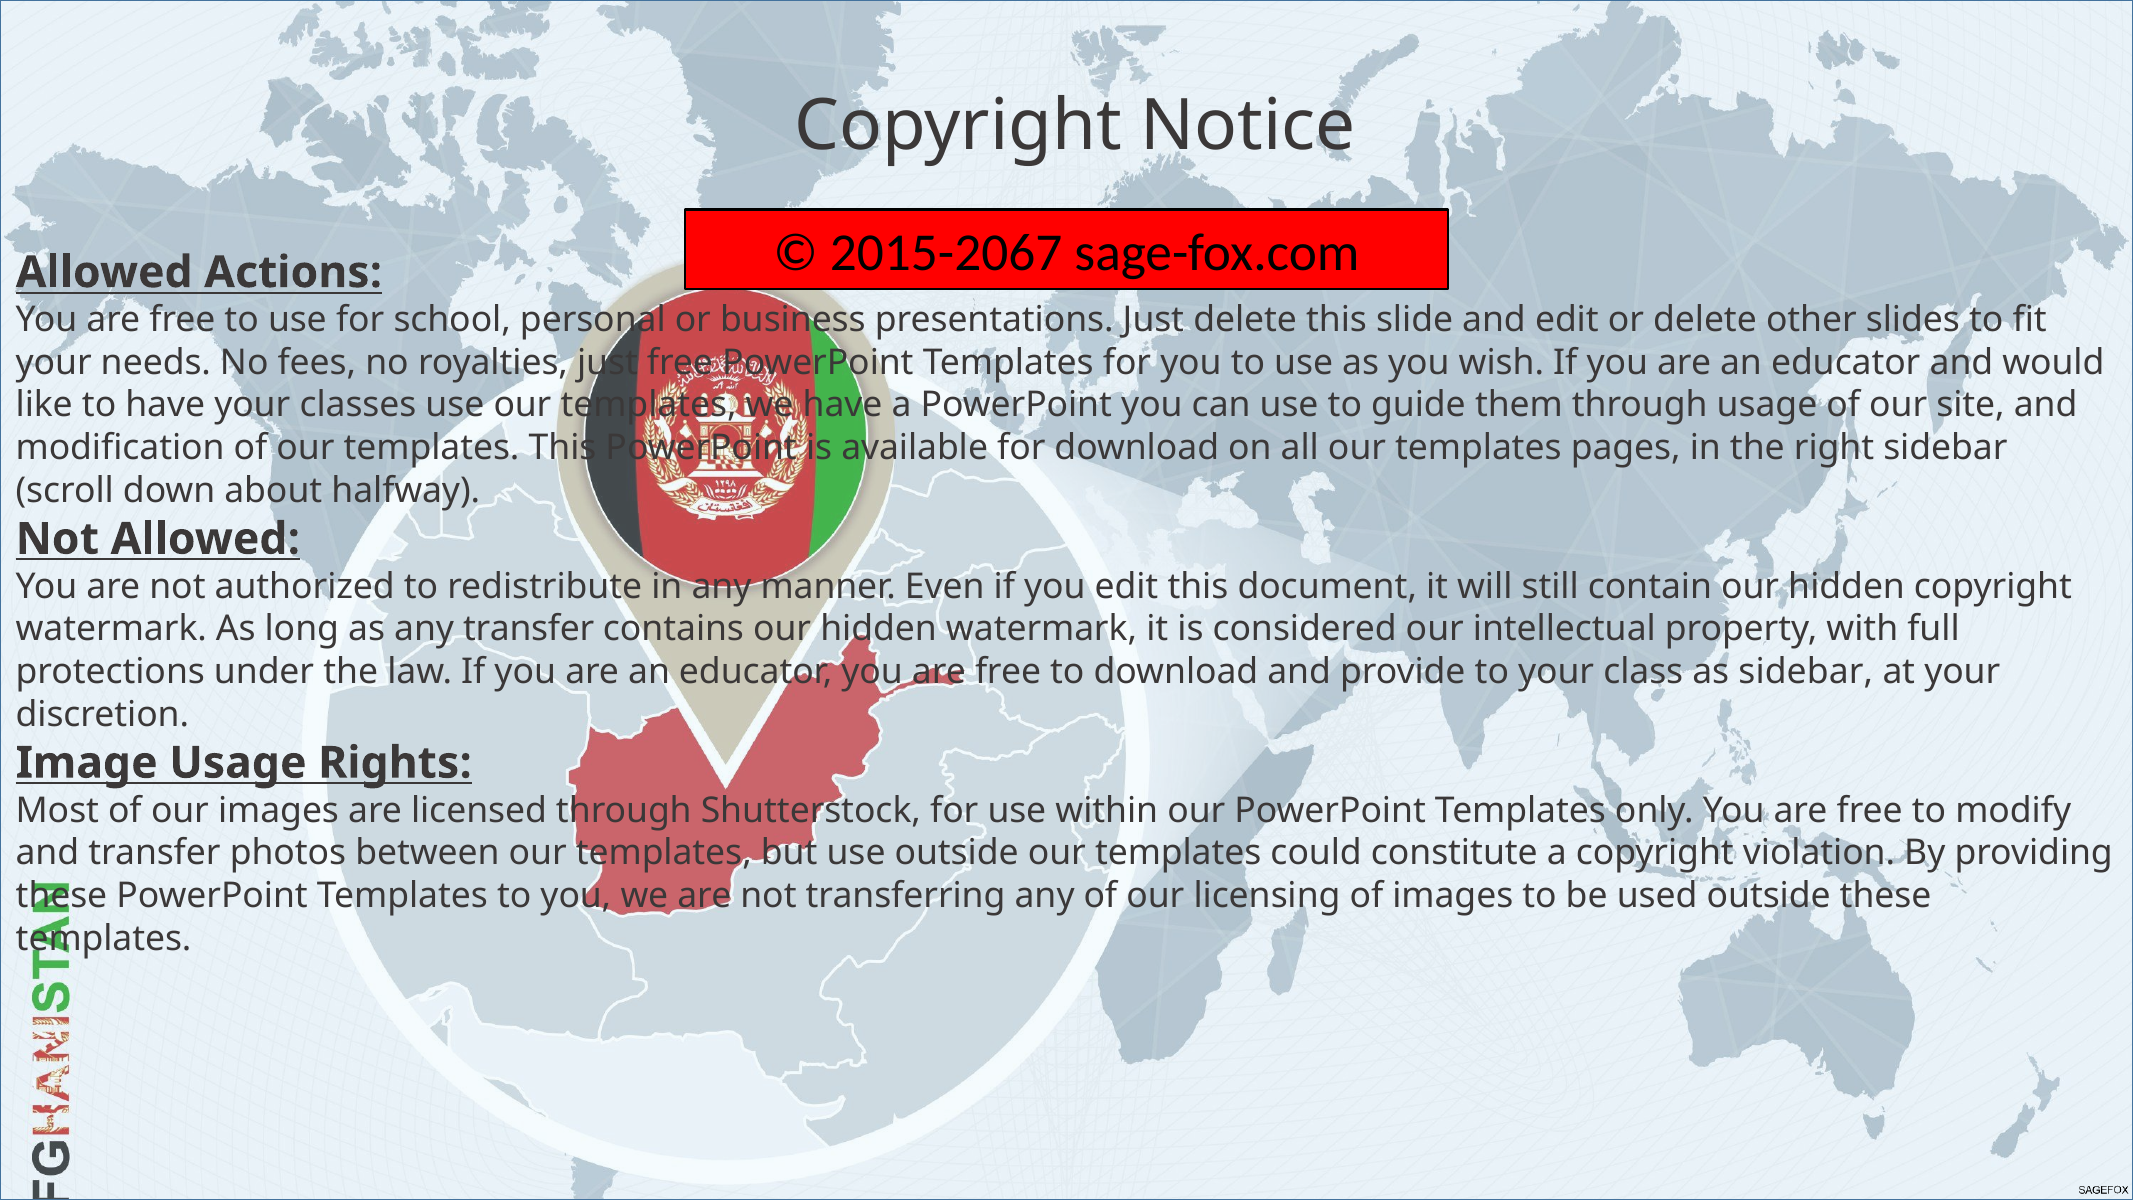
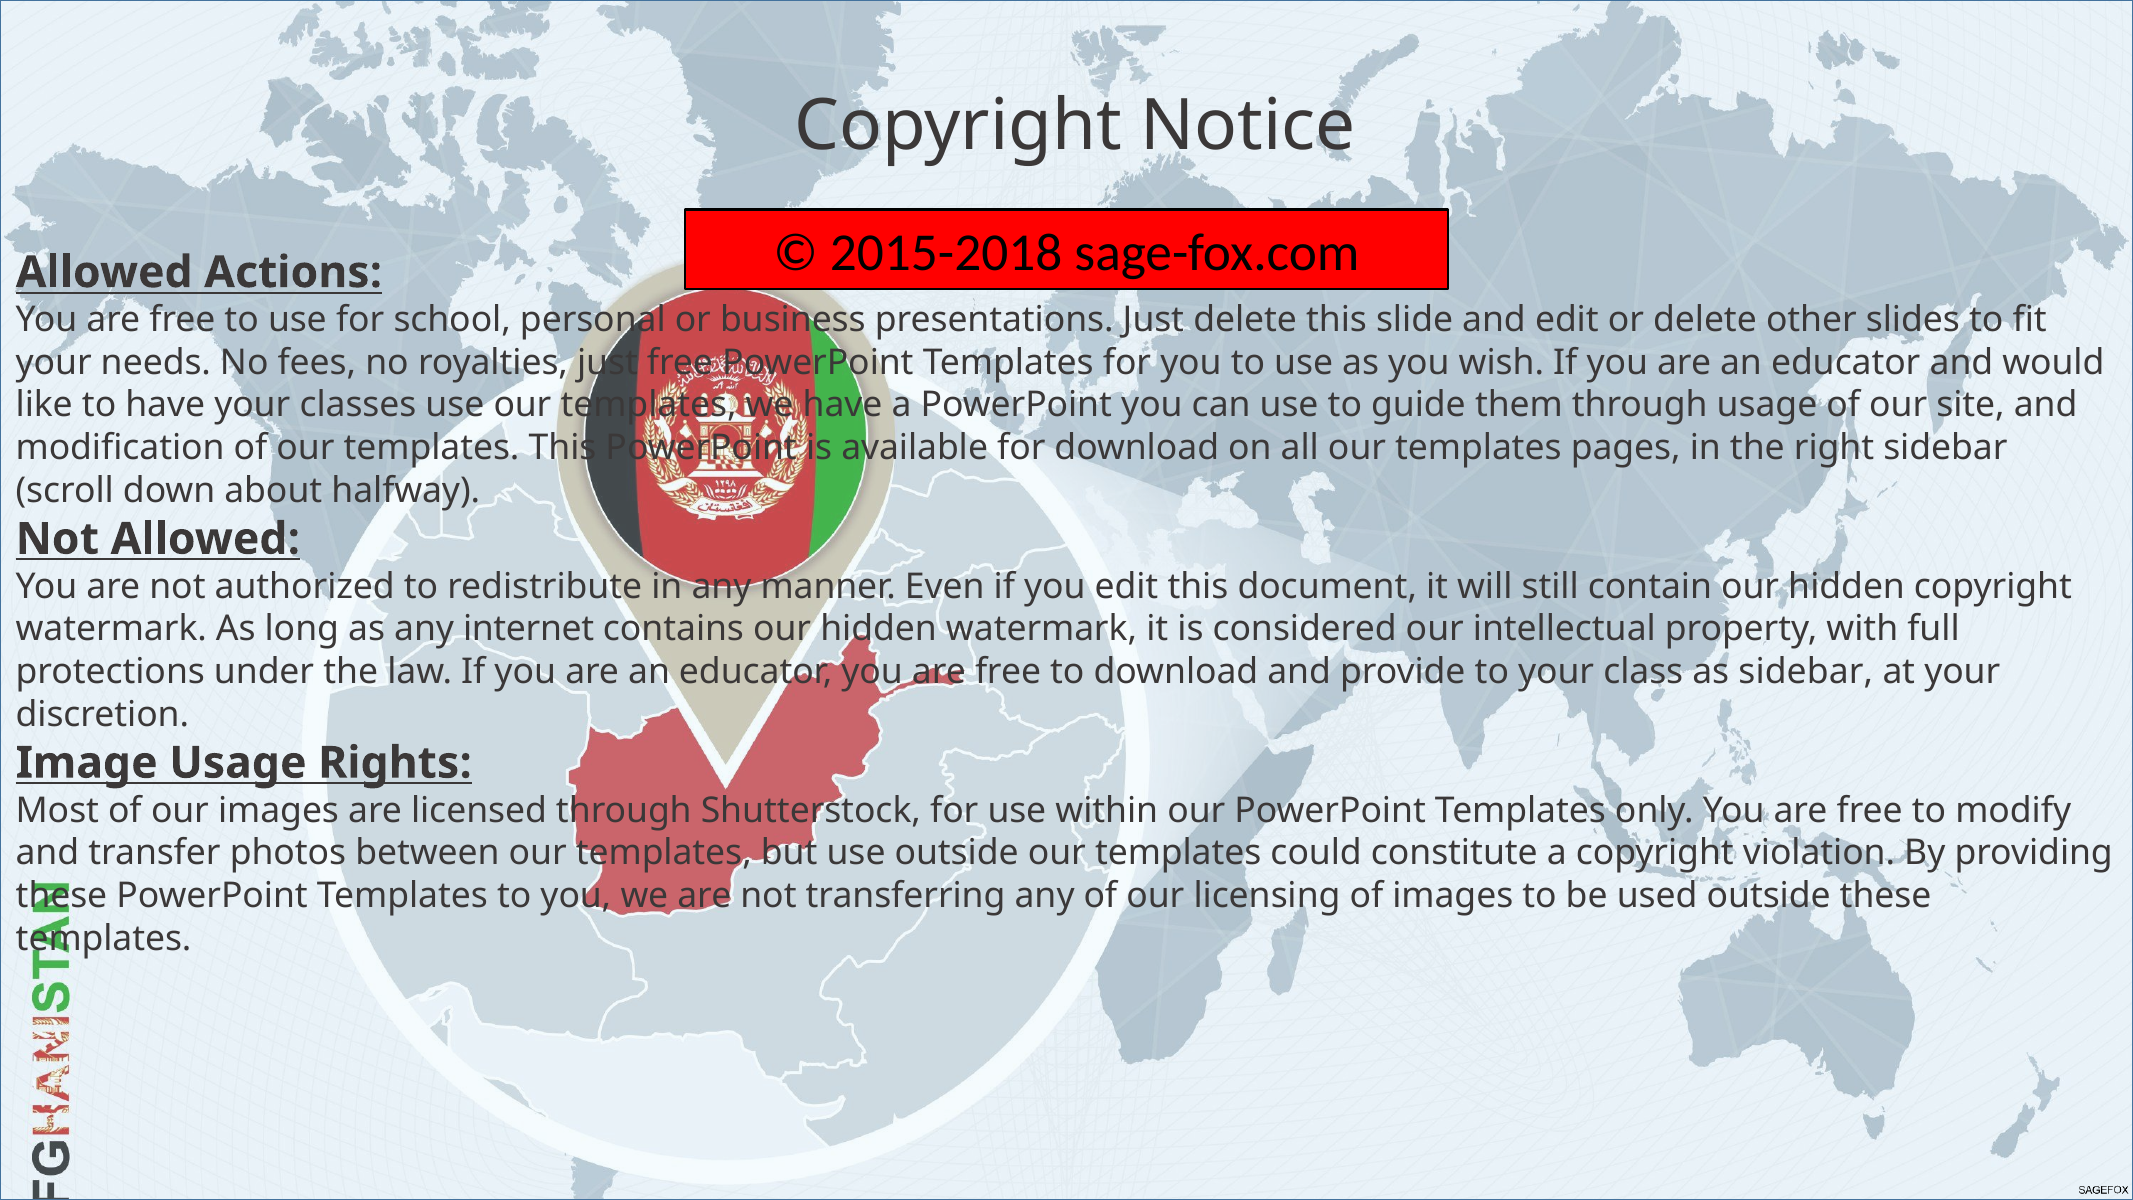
2015-2067: 2015-2067 -> 2015-2018
any transfer: transfer -> internet
